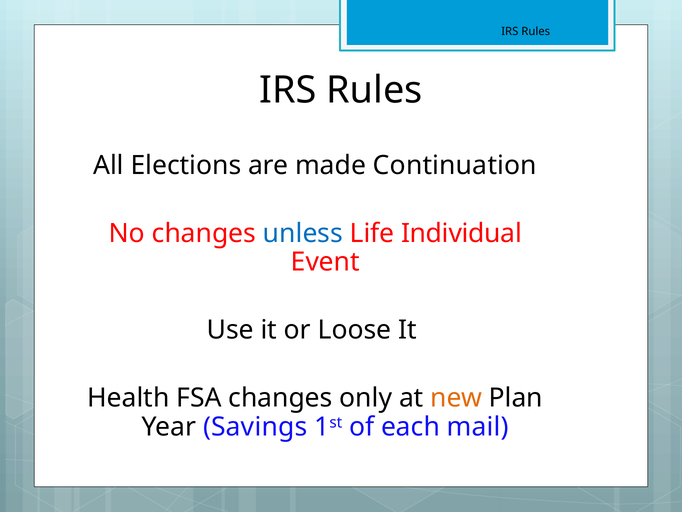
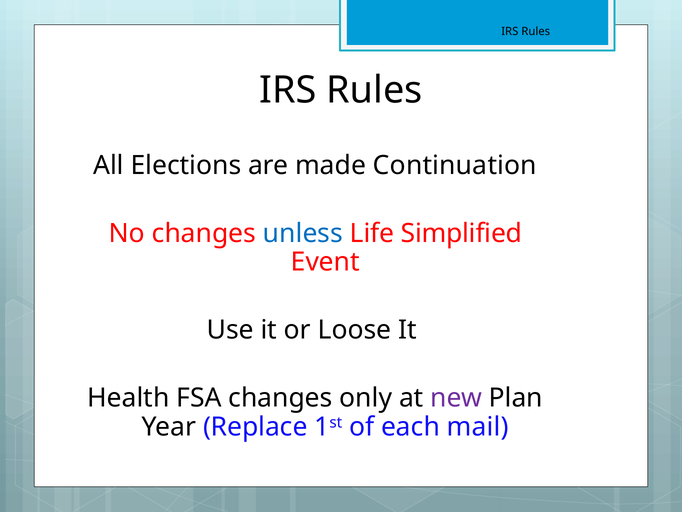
Individual: Individual -> Simplified
new colour: orange -> purple
Savings: Savings -> Replace
